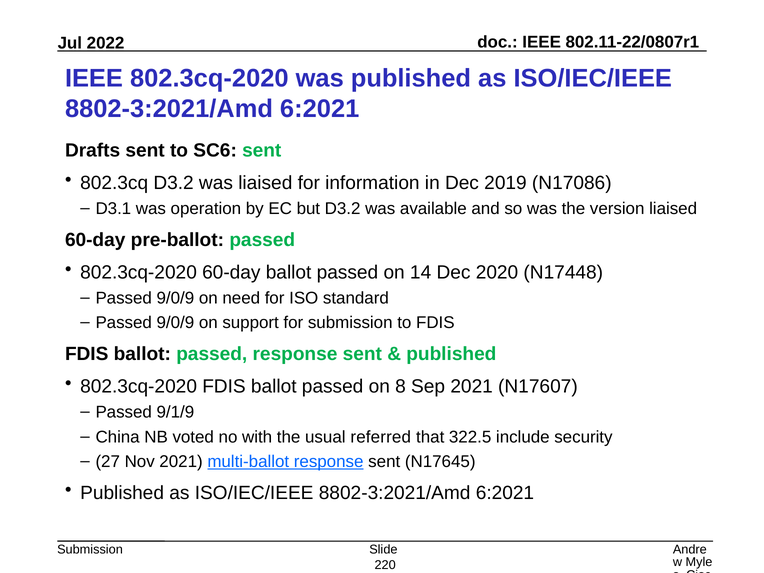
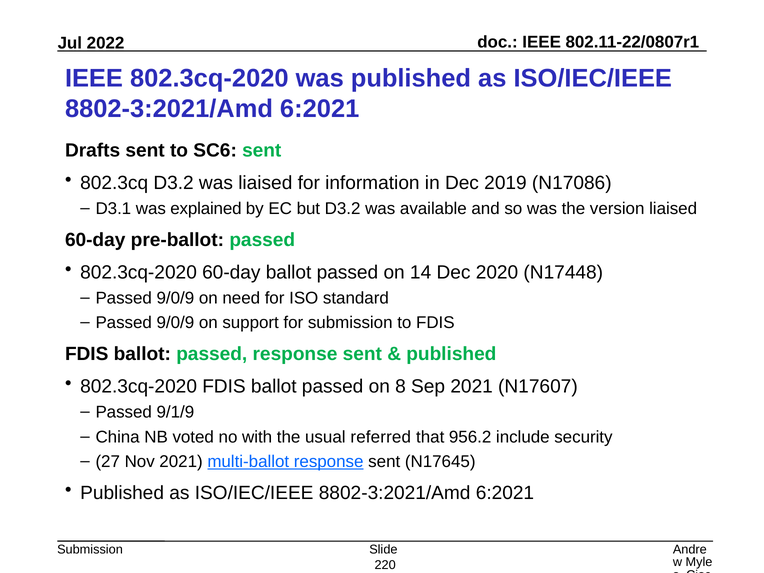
operation: operation -> explained
322.5: 322.5 -> 956.2
